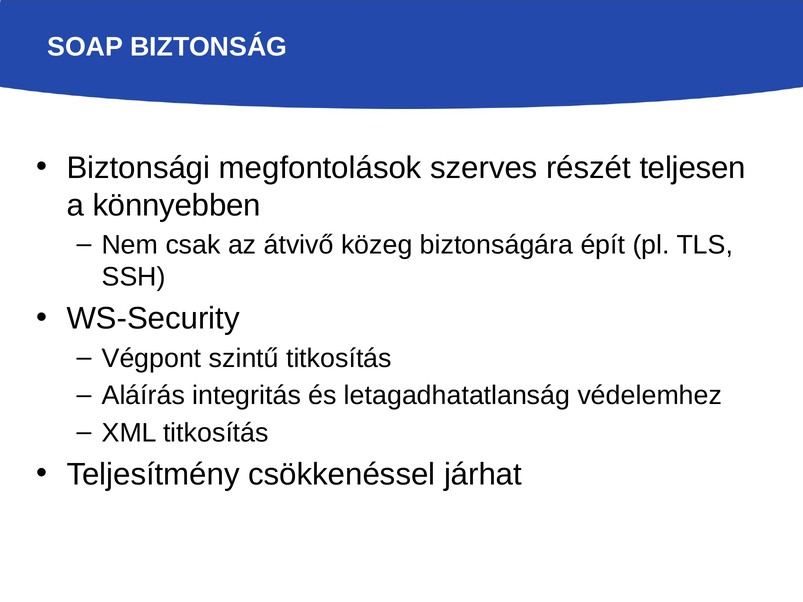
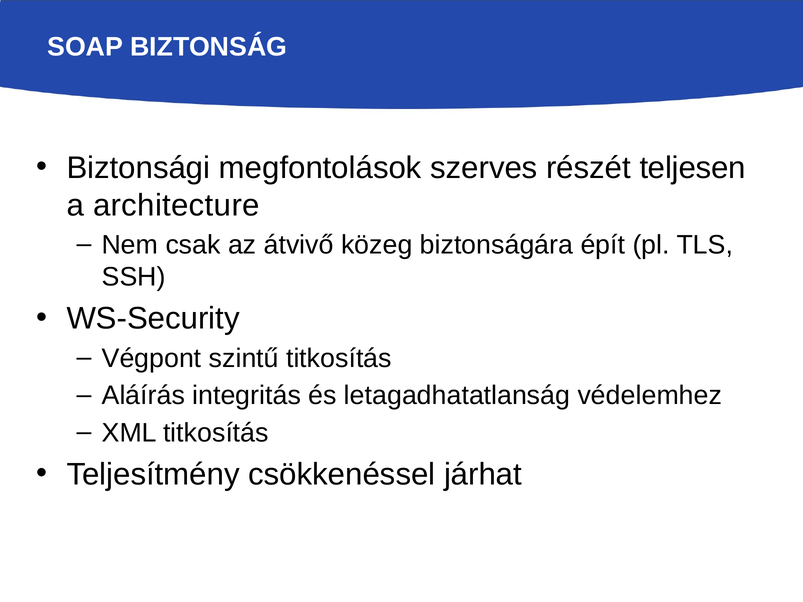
könnyebben: könnyebben -> architecture
